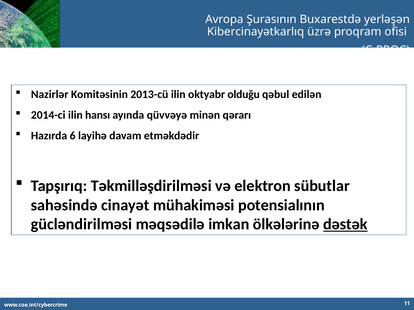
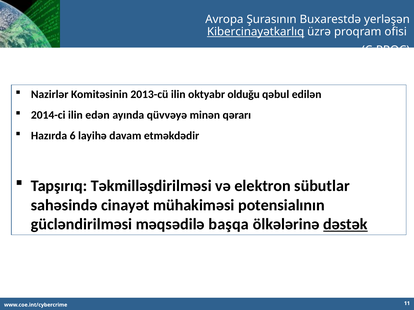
Kibercinayətkarlıq underline: none -> present
hansı: hansı -> edən
imkan: imkan -> başqa
